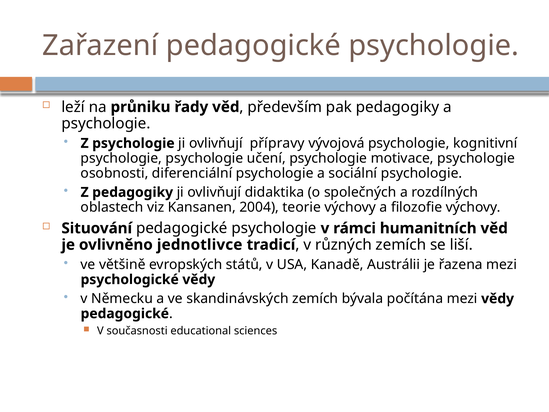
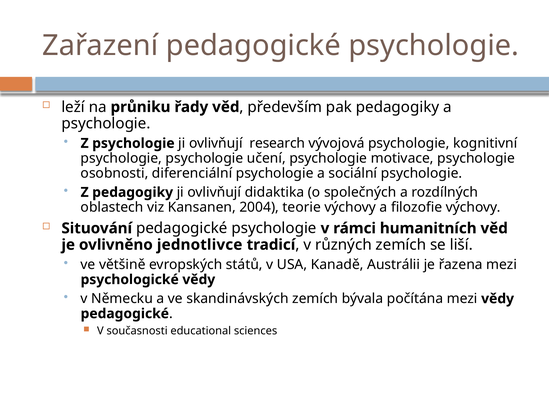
přípravy: přípravy -> research
